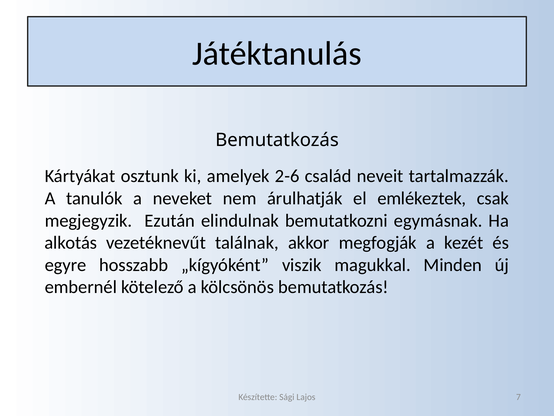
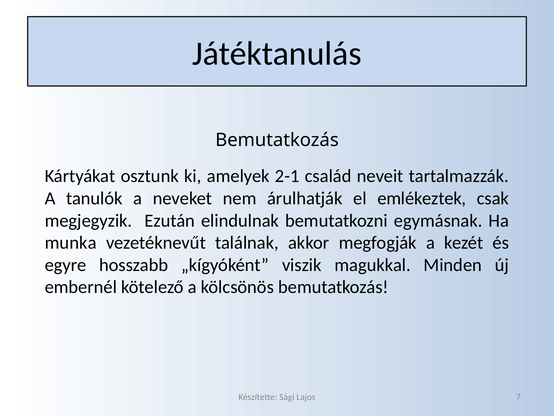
2-6: 2-6 -> 2-1
alkotás: alkotás -> munka
